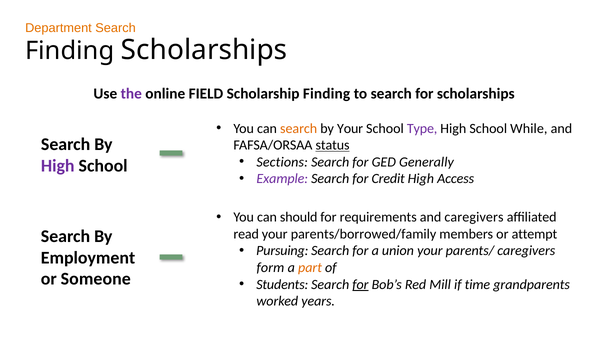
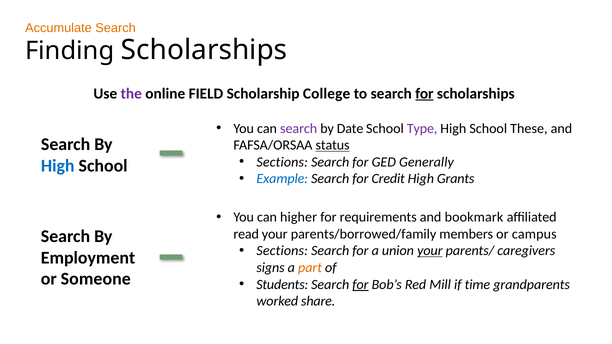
Department: Department -> Accumulate
Scholarship Finding: Finding -> College
for at (424, 94) underline: none -> present
search at (299, 128) colour: orange -> purple
by Your: Your -> Date
While: While -> These
High at (58, 166) colour: purple -> blue
Example colour: purple -> blue
Access: Access -> Grants
should: should -> higher
and caregivers: caregivers -> bookmark
attempt: attempt -> campus
Pursuing at (282, 251): Pursuing -> Sections
your at (430, 251) underline: none -> present
form: form -> signs
years: years -> share
